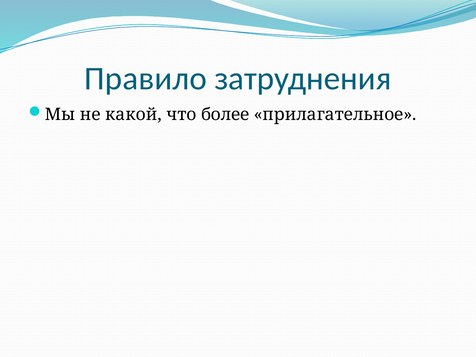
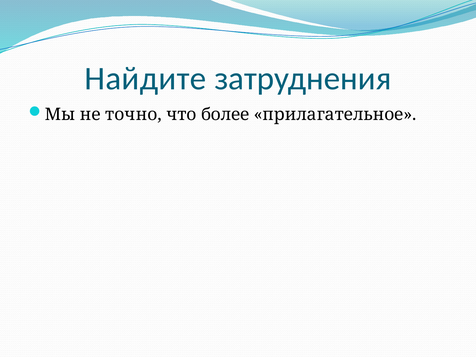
Правило: Правило -> Найдите
какой: какой -> точно
